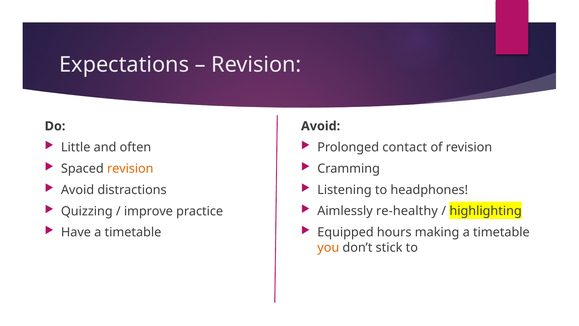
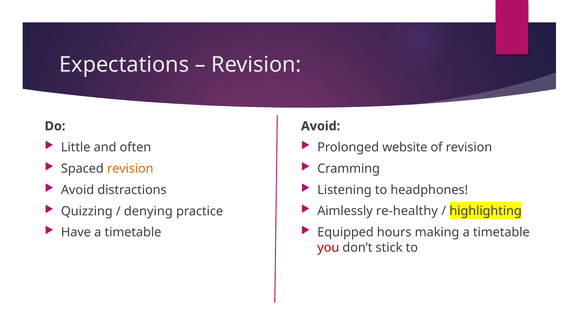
contact: contact -> website
improve: improve -> denying
you colour: orange -> red
